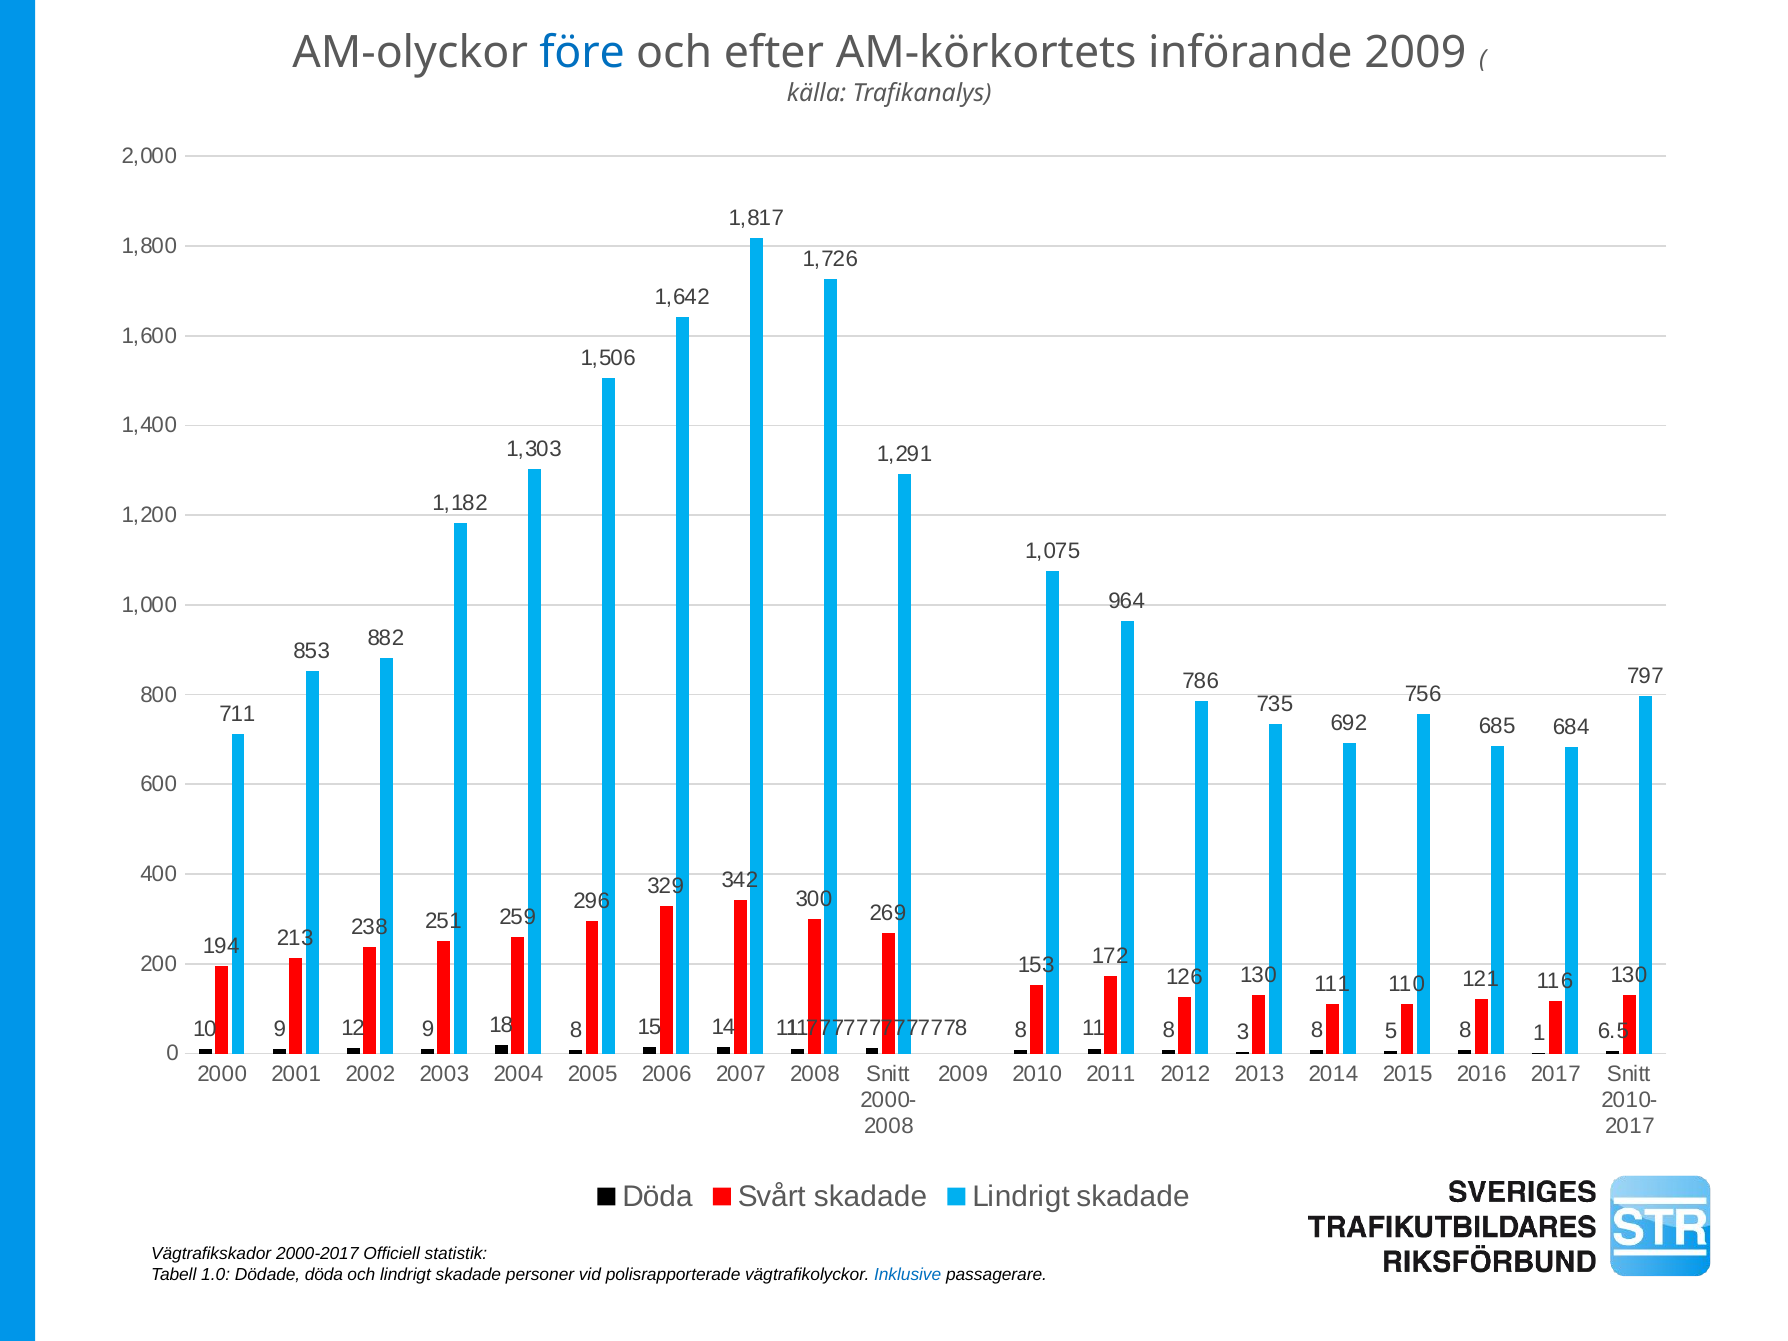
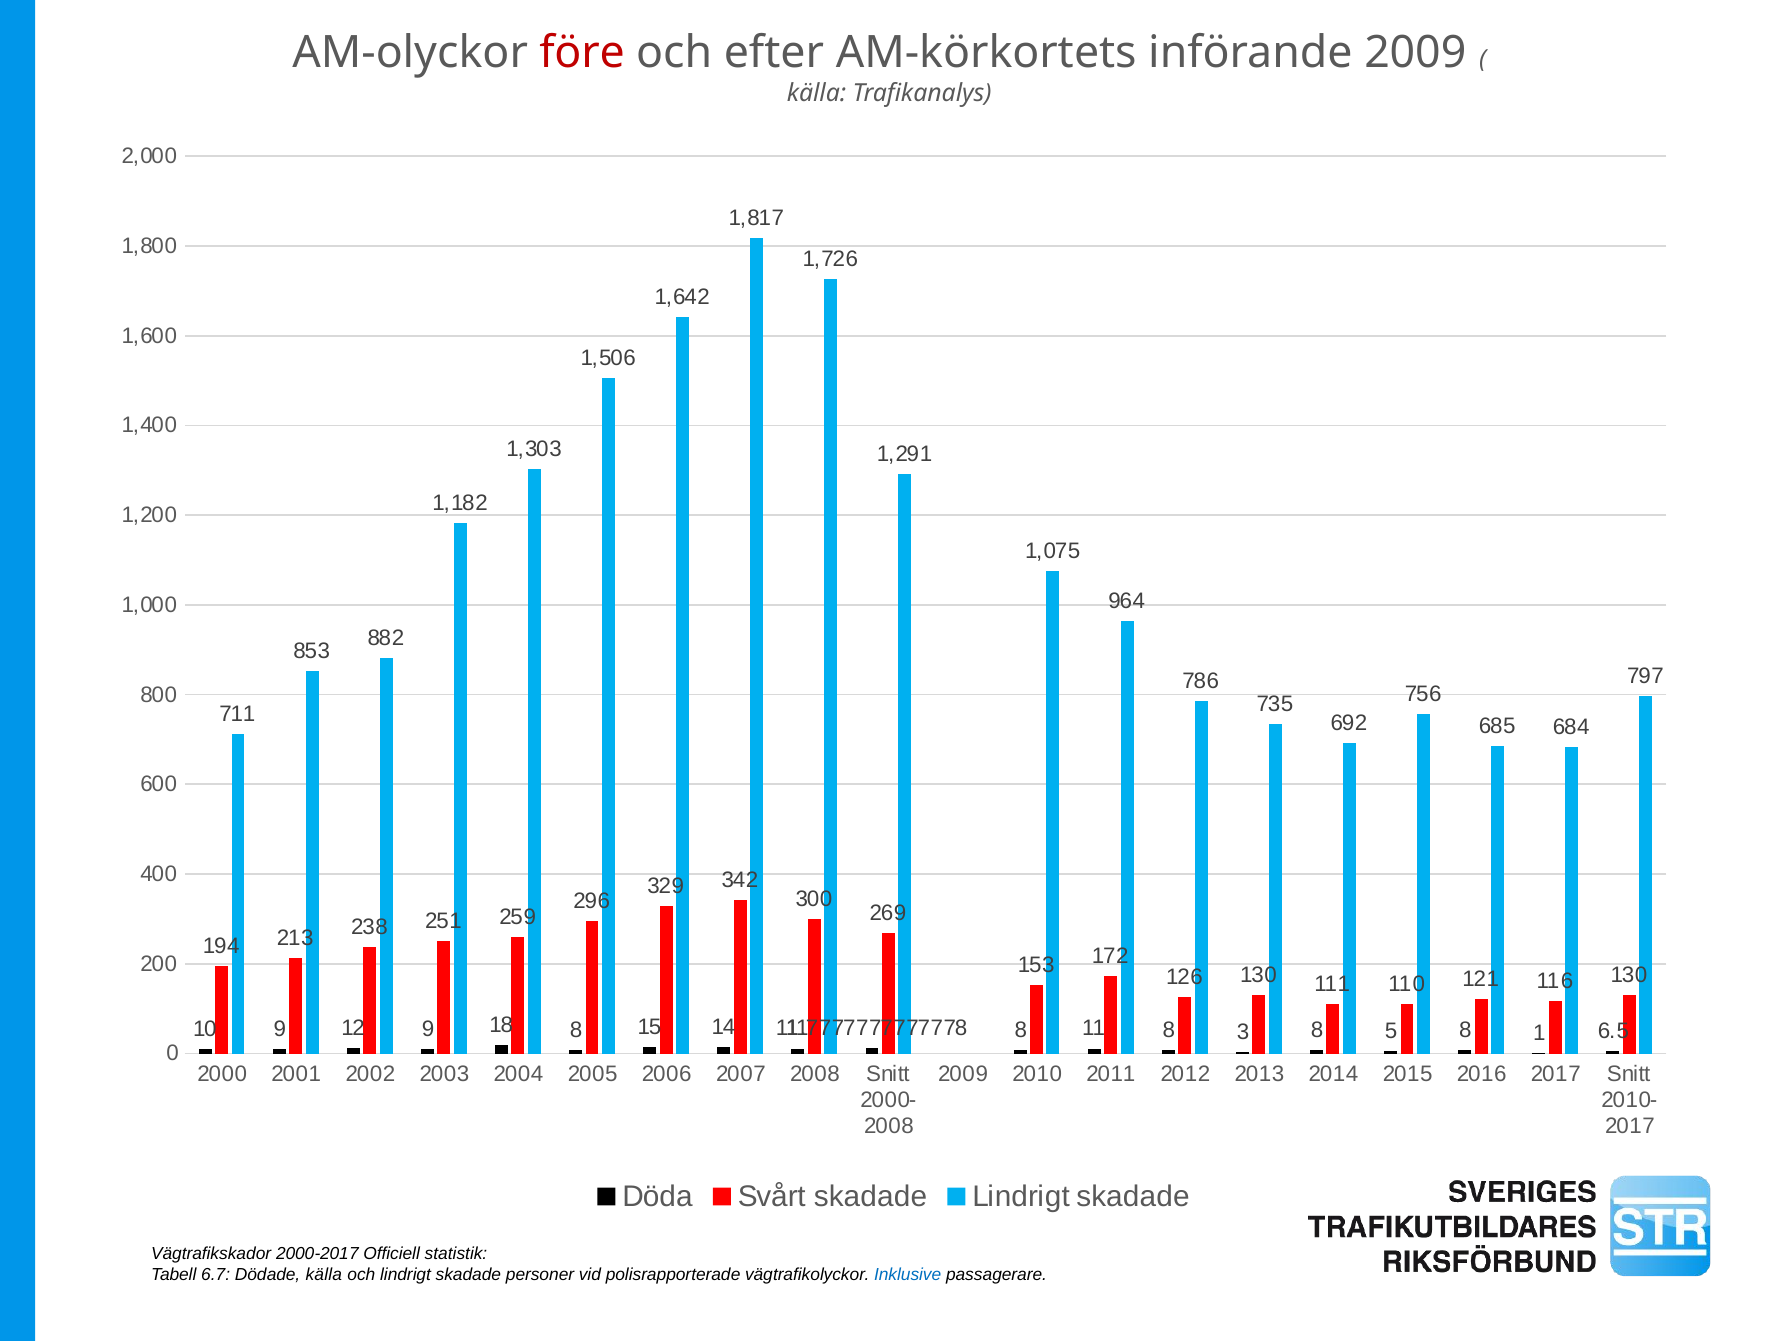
före colour: blue -> red
1.0: 1.0 -> 6.7
Dödade döda: döda -> källa
